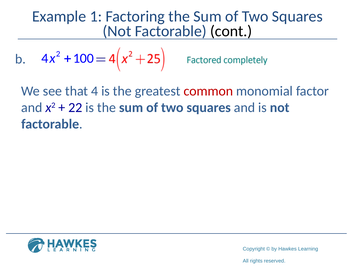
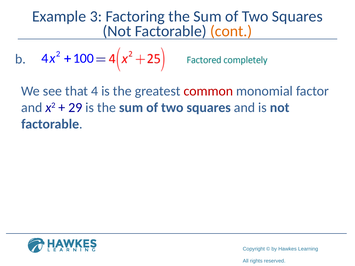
1: 1 -> 3
cont colour: black -> orange
22: 22 -> 29
